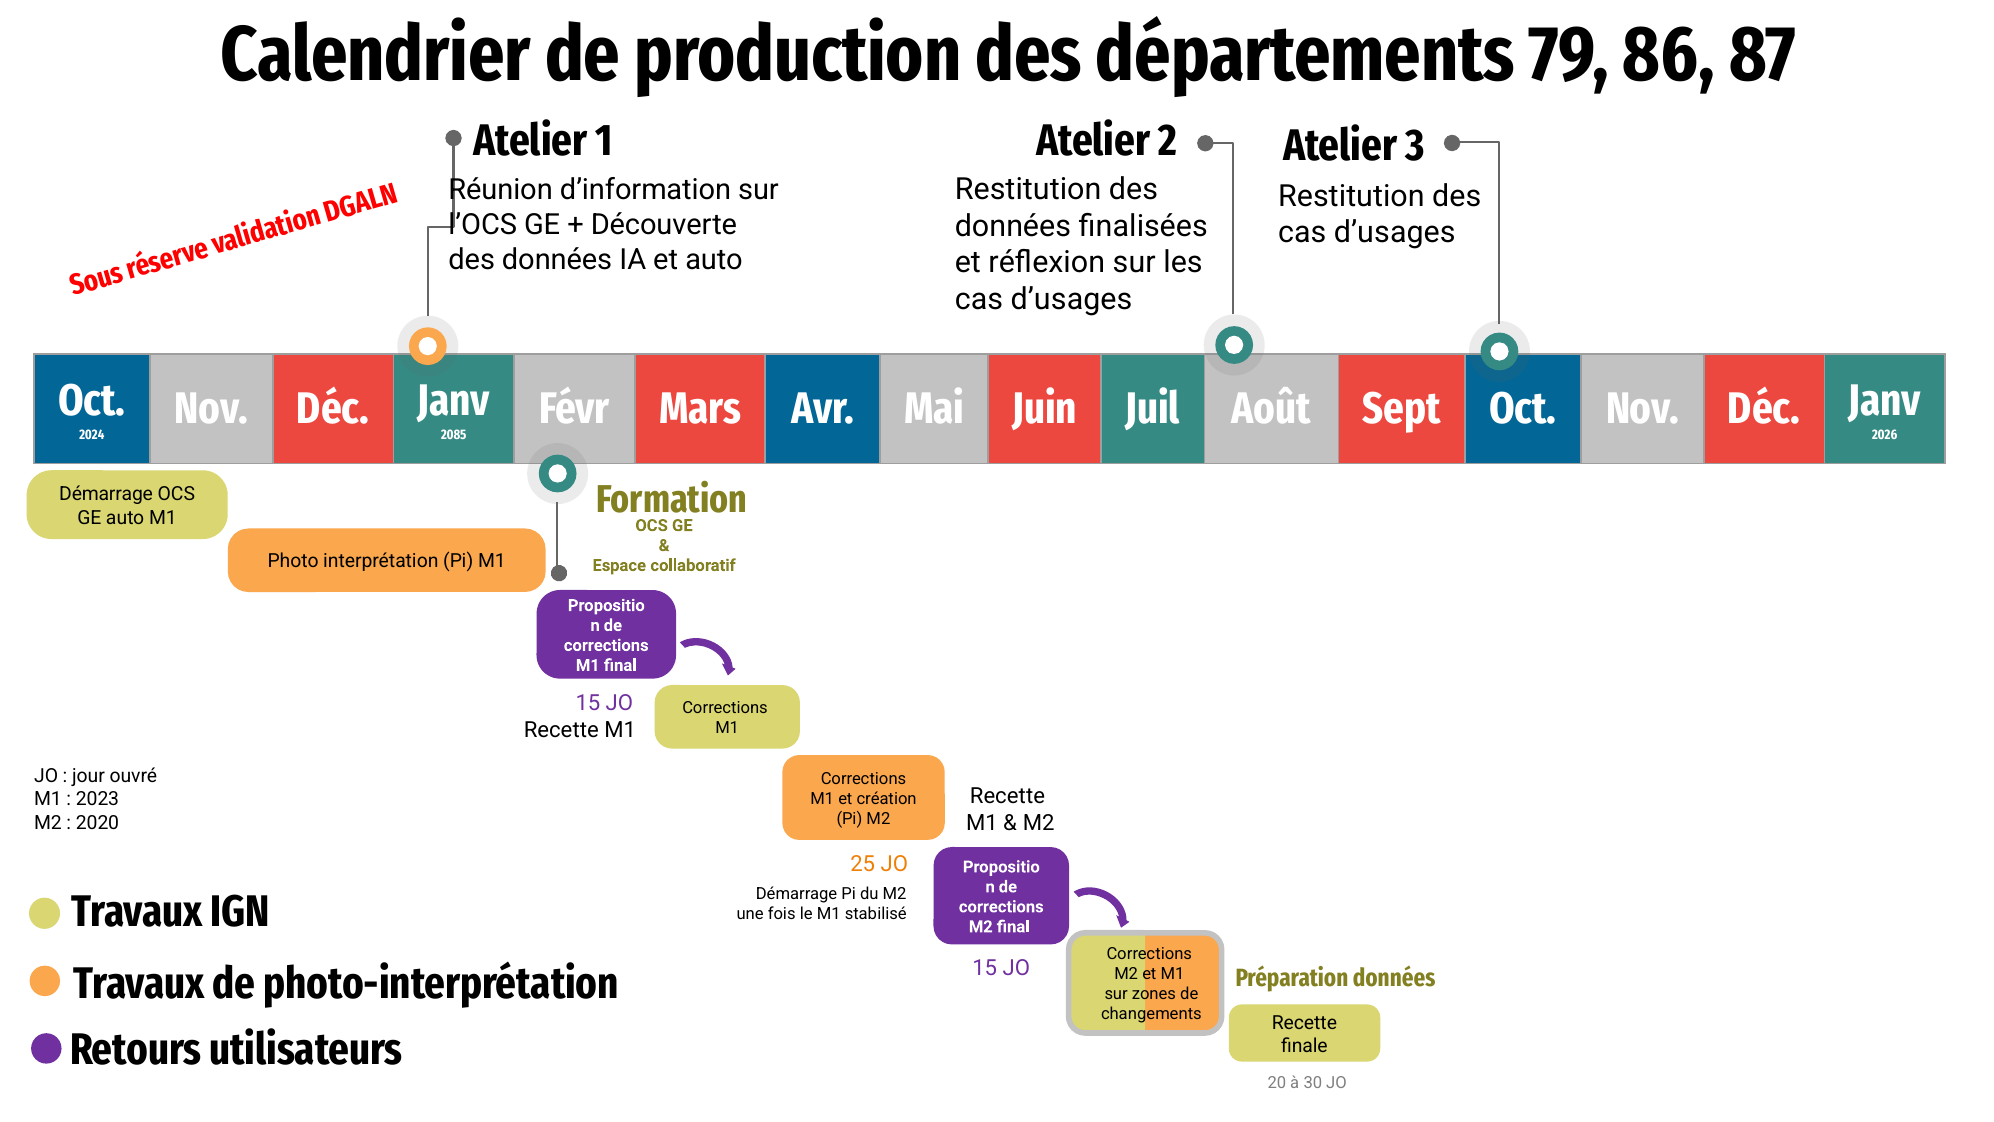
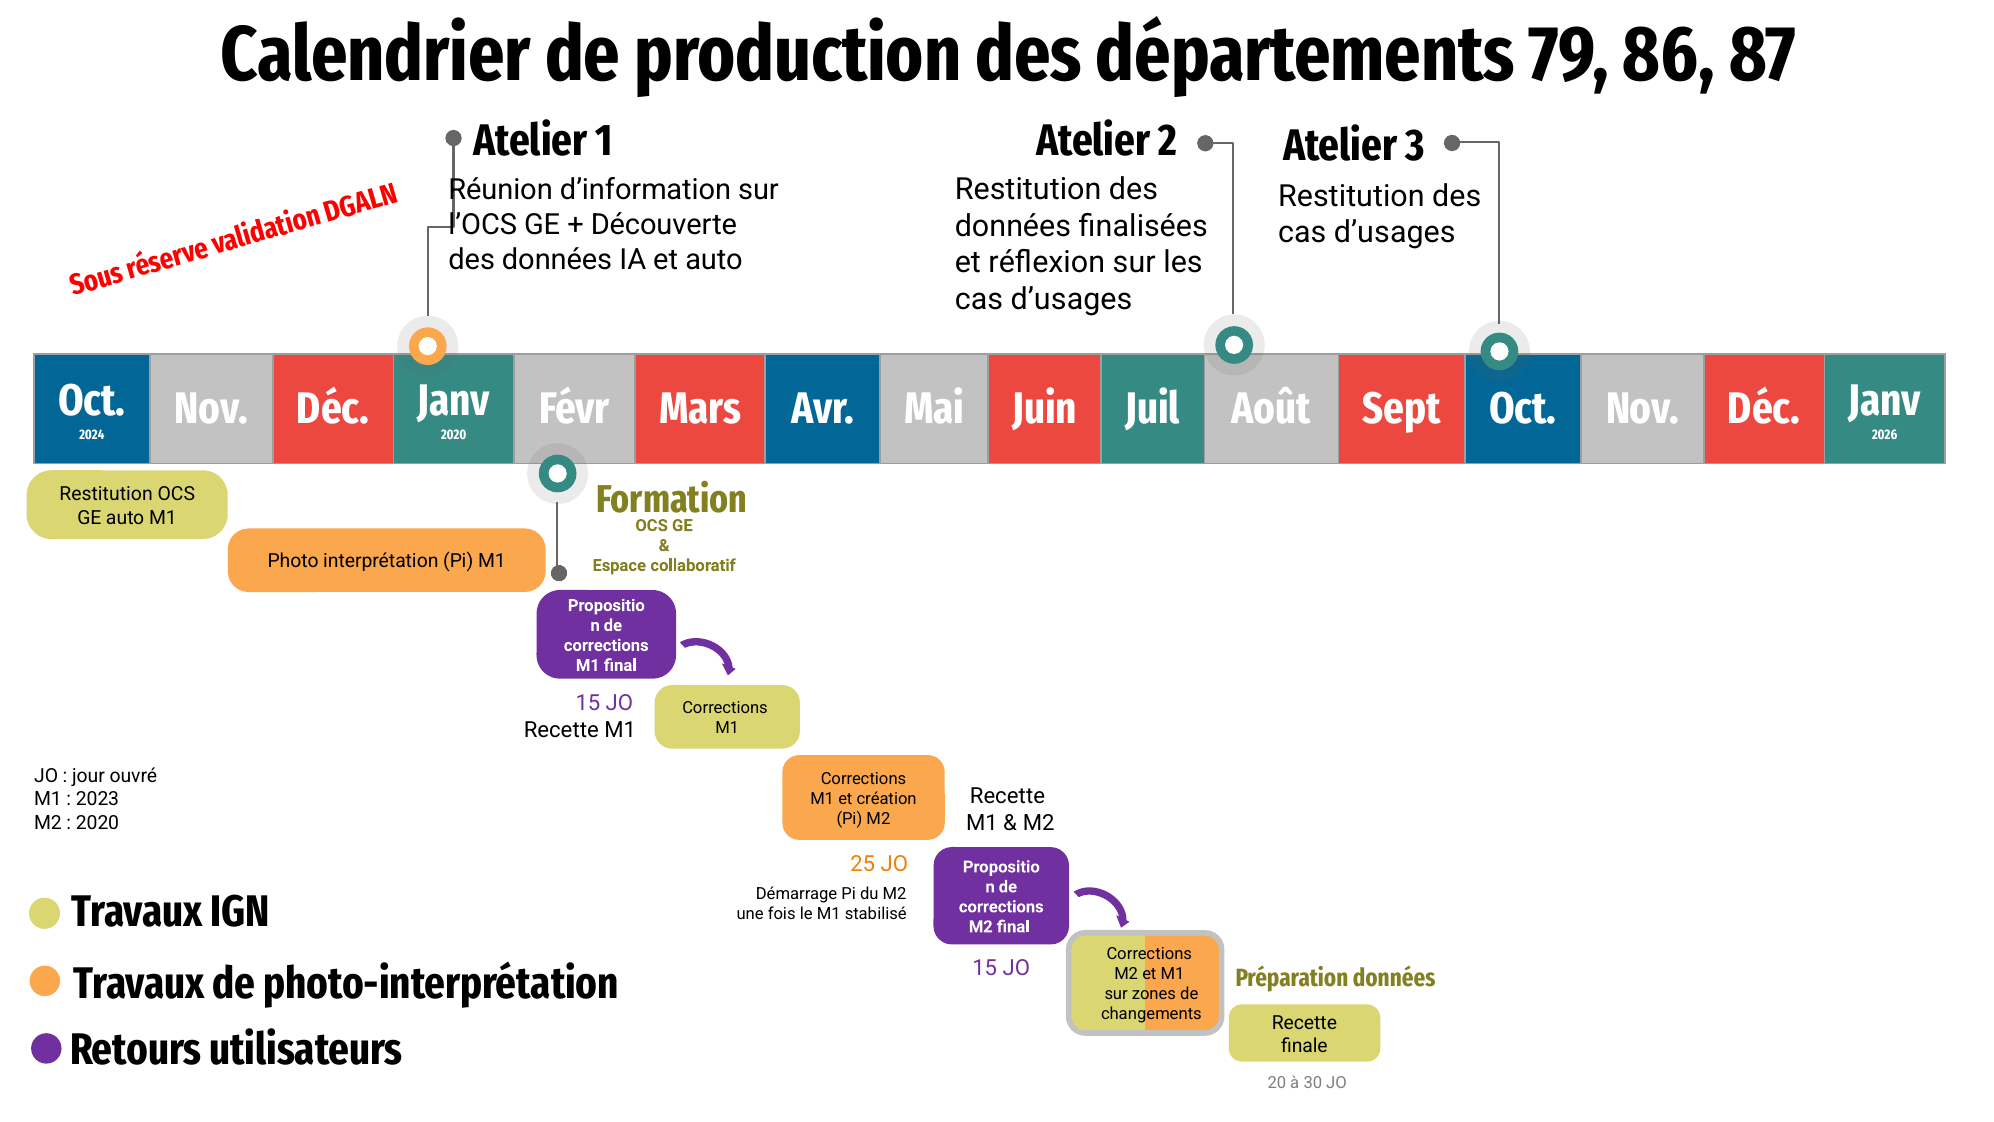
2085 at (454, 435): 2085 -> 2020
Démarrage at (106, 494): Démarrage -> Restitution
